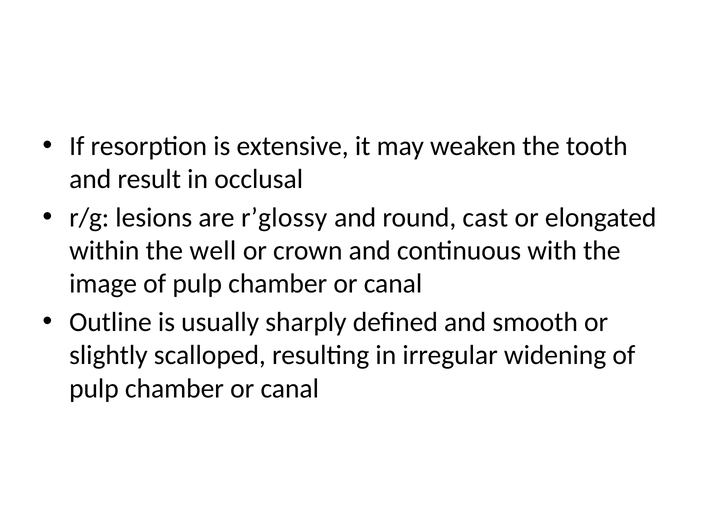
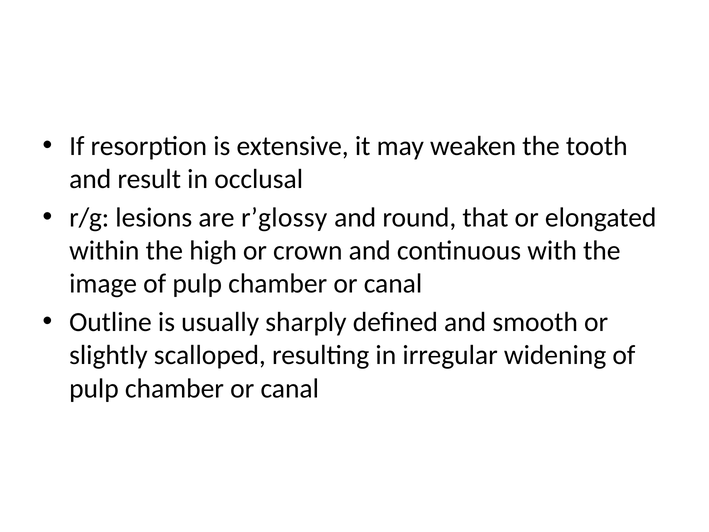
cast: cast -> that
well: well -> high
